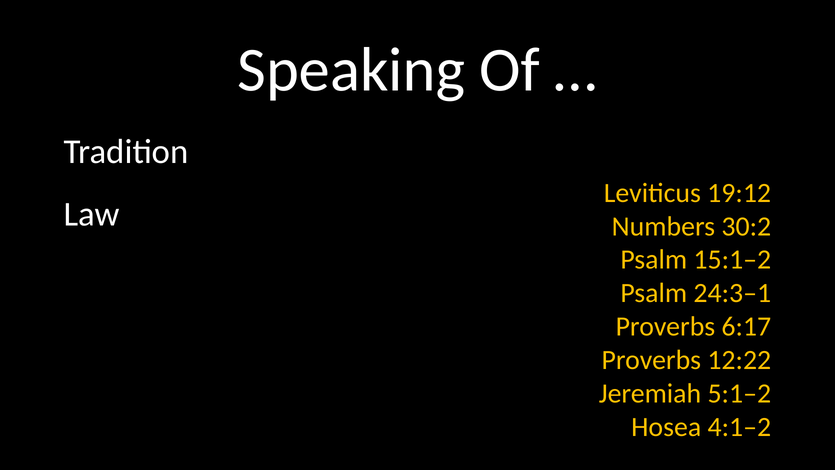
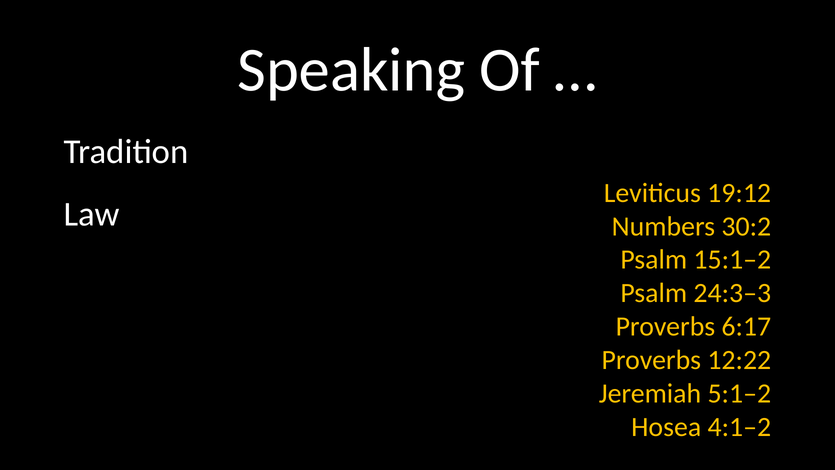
24:3–1: 24:3–1 -> 24:3–3
